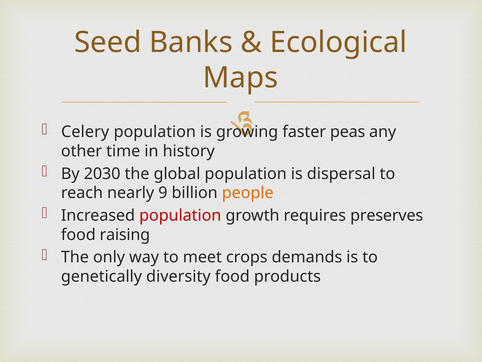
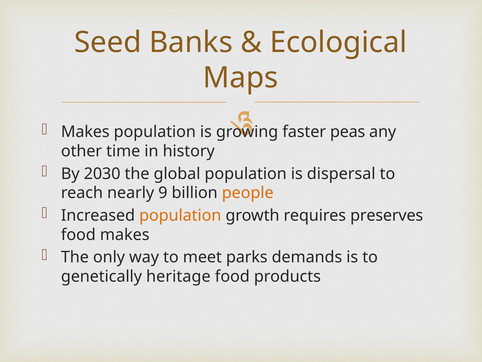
Celery at (85, 132): Celery -> Makes
population at (180, 215) colour: red -> orange
food raising: raising -> makes
crops: crops -> parks
diversity: diversity -> heritage
